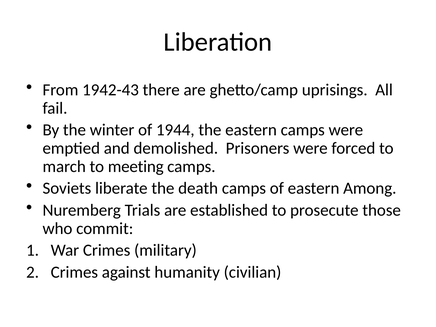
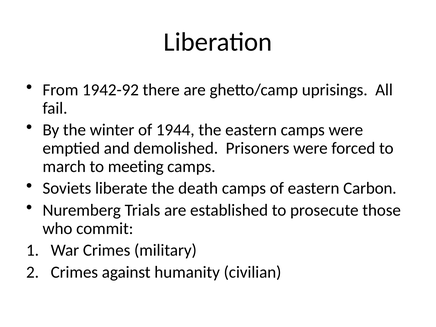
1942-43: 1942-43 -> 1942-92
Among: Among -> Carbon
